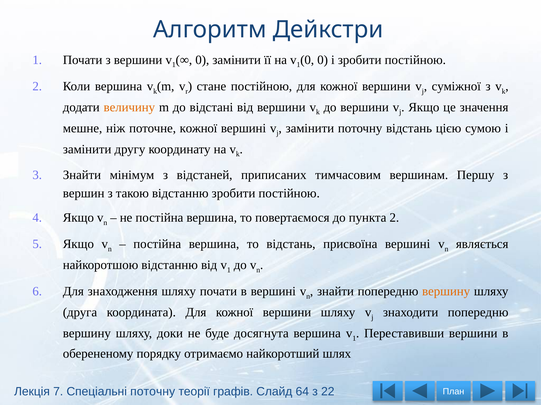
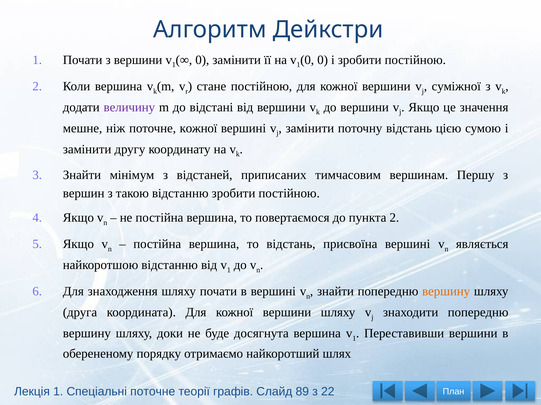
величину colour: orange -> purple
Лекція 7: 7 -> 1
Спеціальні поточну: поточну -> поточне
64: 64 -> 89
